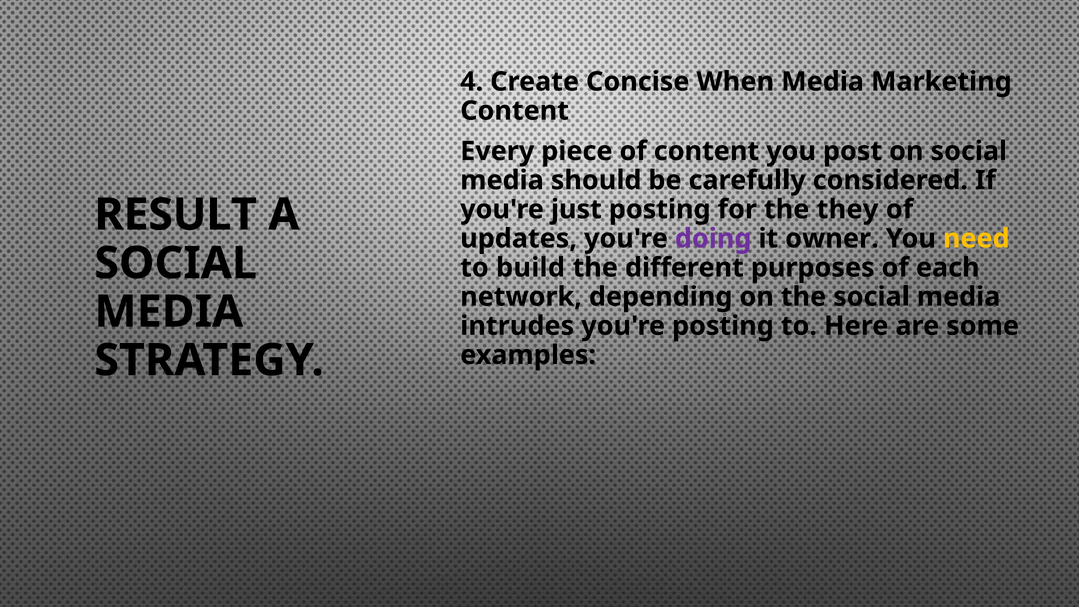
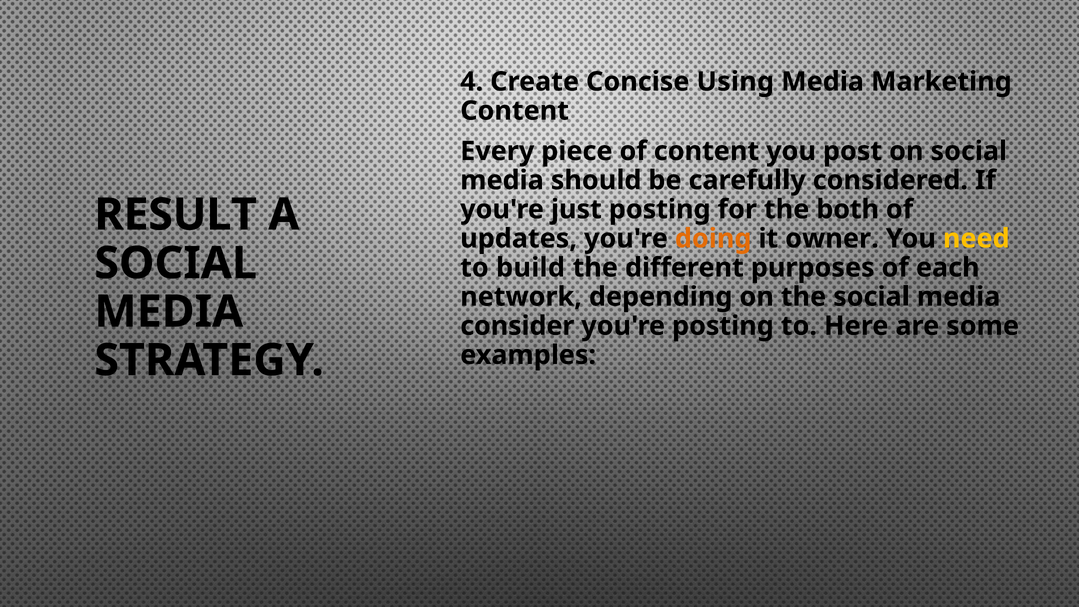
When: When -> Using
they: they -> both
doing colour: purple -> orange
intrudes: intrudes -> consider
